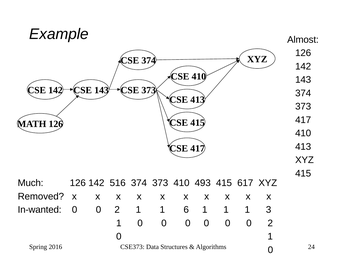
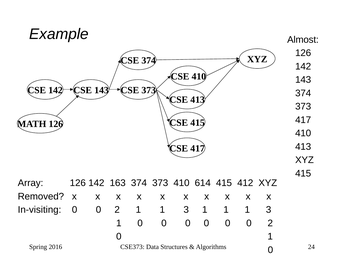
Much: Much -> Array
516: 516 -> 163
493: 493 -> 614
617: 617 -> 412
In-wanted: In-wanted -> In-visiting
2 1 1 6: 6 -> 3
